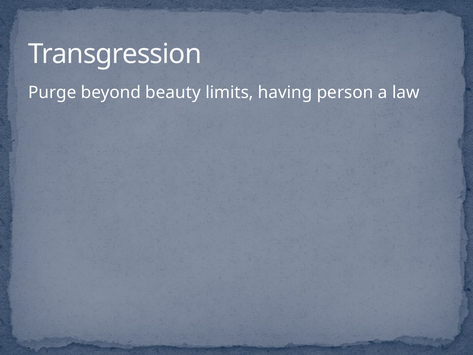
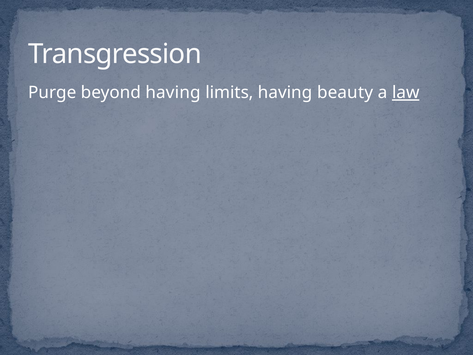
beyond beauty: beauty -> having
person: person -> beauty
law underline: none -> present
